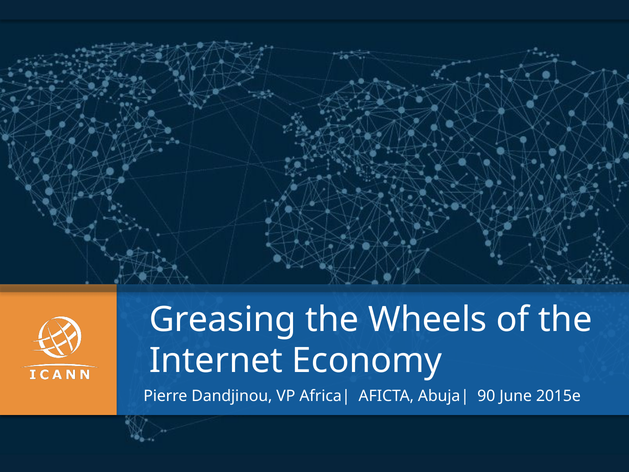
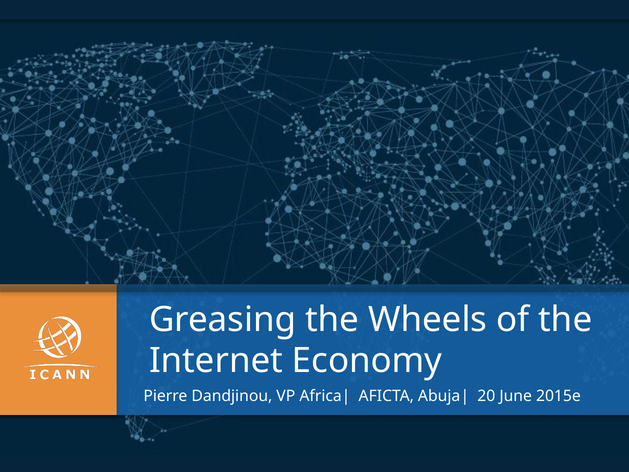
90: 90 -> 20
